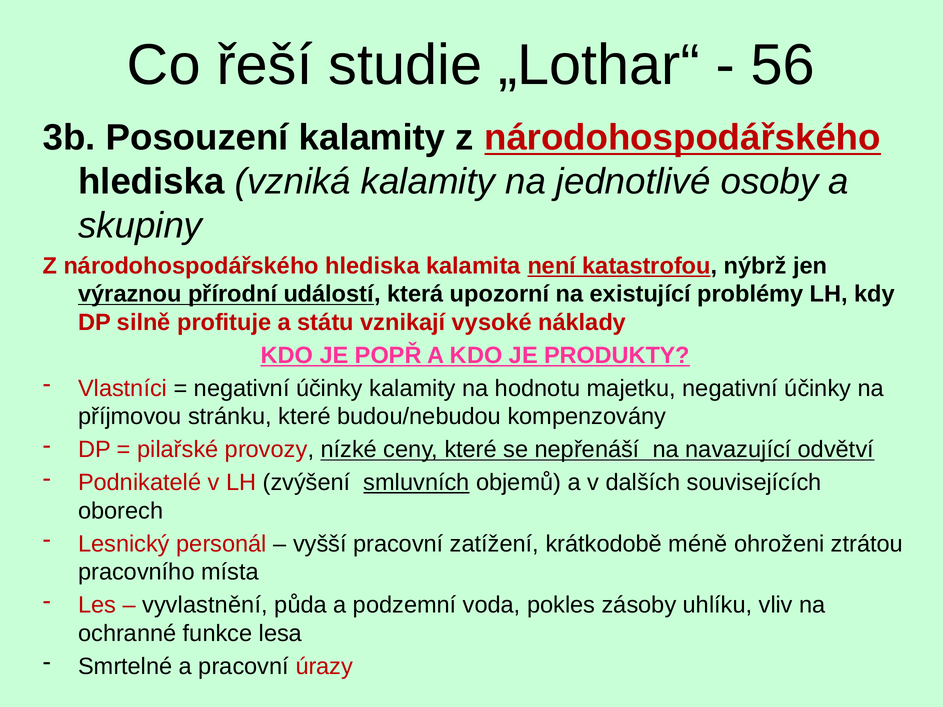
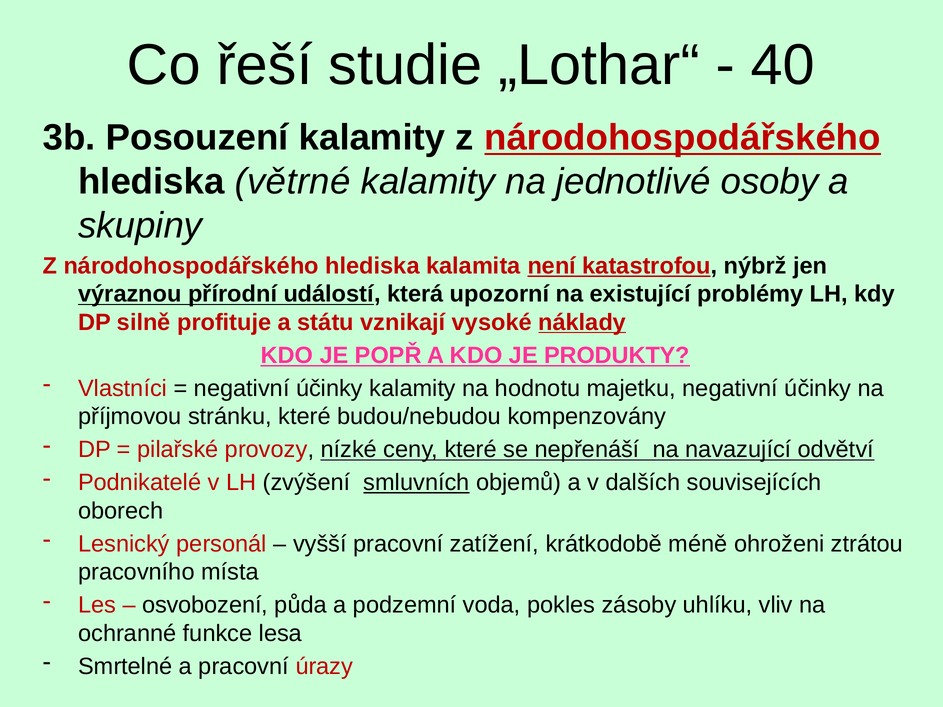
56: 56 -> 40
vzniká: vzniká -> větrné
náklady underline: none -> present
vyvlastnění: vyvlastnění -> osvobození
